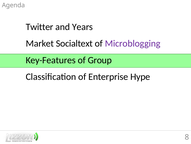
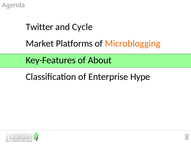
Years: Years -> Cycle
Socialtext: Socialtext -> Platforms
Microblogging colour: purple -> orange
Group: Group -> About
